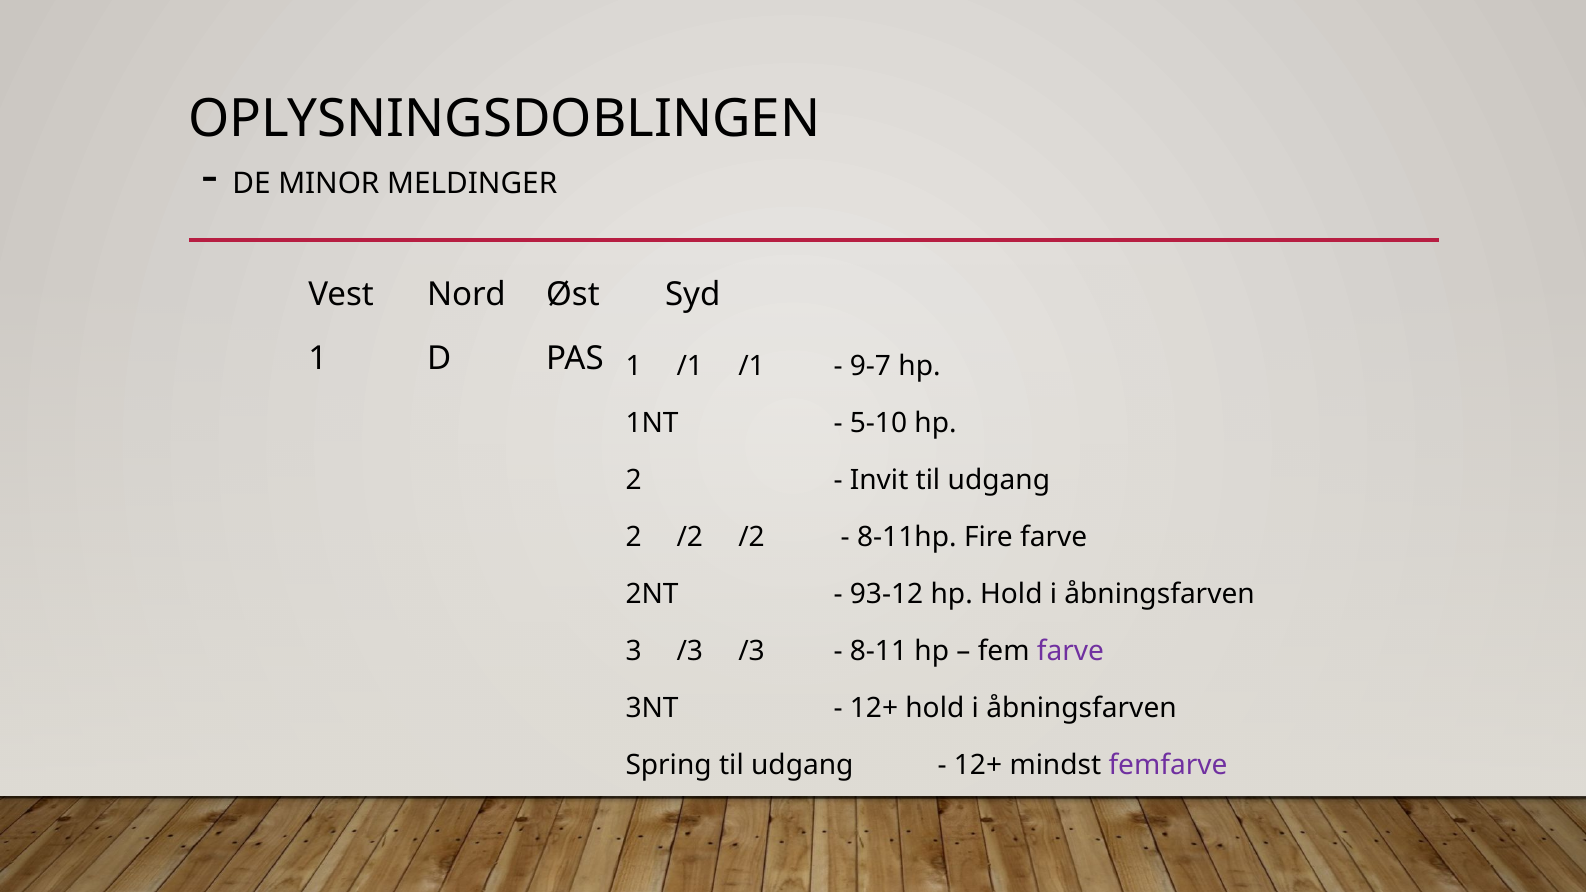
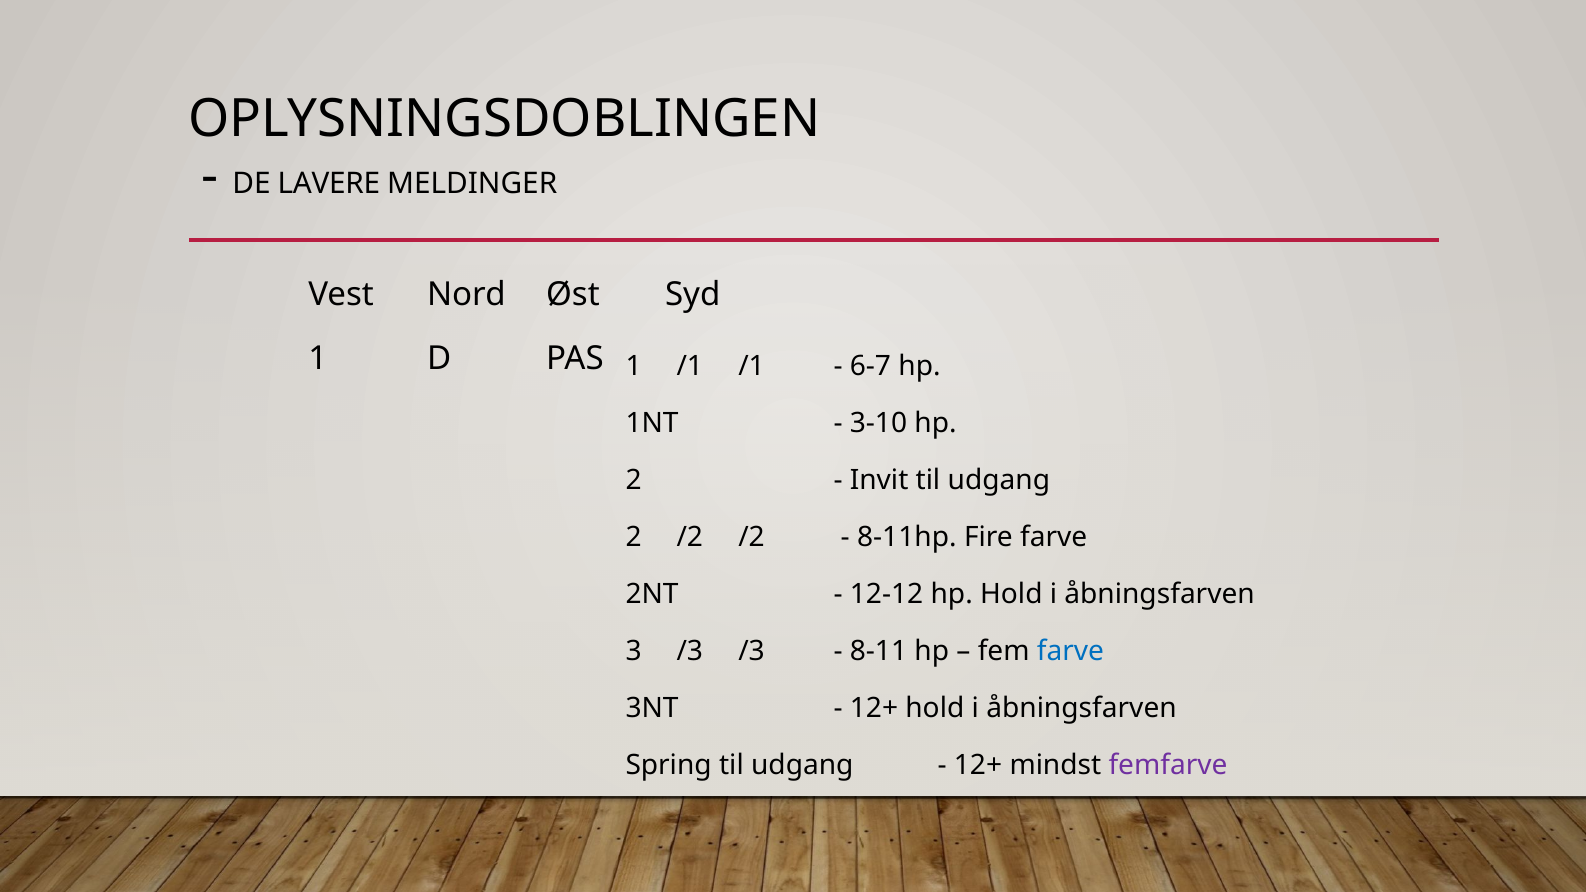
MINOR: MINOR -> LAVERE
9-7: 9-7 -> 6-7
5-10: 5-10 -> 3-10
93-12: 93-12 -> 12-12
farve at (1071, 651) colour: purple -> blue
